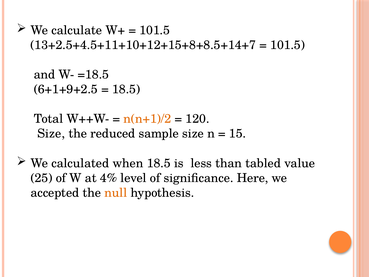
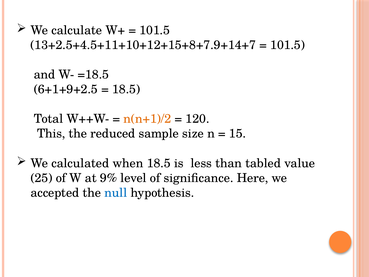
13+2.5+4.5+11+10+12+15+8+8.5+14+7: 13+2.5+4.5+11+10+12+15+8+8.5+14+7 -> 13+2.5+4.5+11+10+12+15+8+7.9+14+7
Size at (51, 134): Size -> This
4%: 4% -> 9%
null colour: orange -> blue
